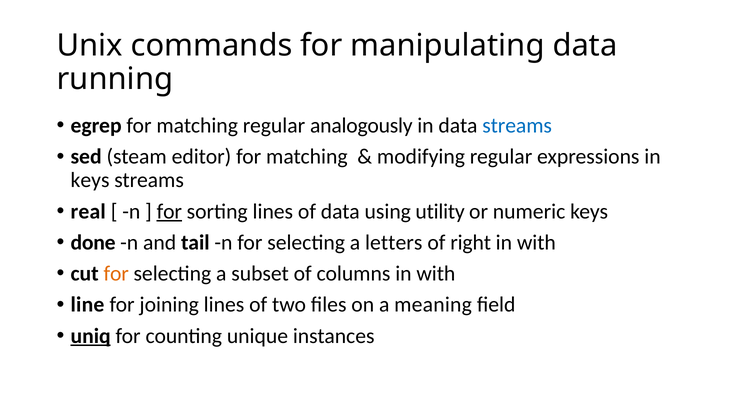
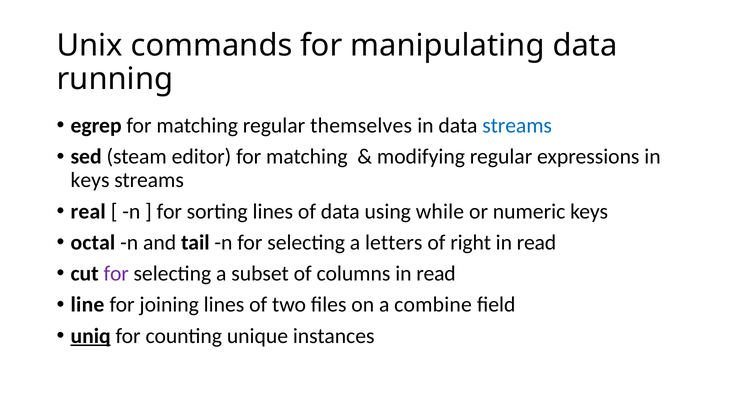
analogously: analogously -> themselves
for at (169, 211) underline: present -> none
utility: utility -> while
done: done -> octal
with at (536, 242): with -> read
for at (116, 274) colour: orange -> purple
columns in with: with -> read
meaning: meaning -> combine
